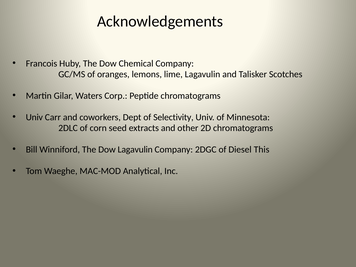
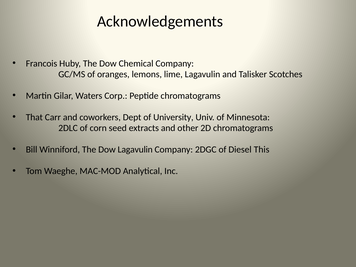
Univ at (34, 117): Univ -> That
Selectivity: Selectivity -> University
